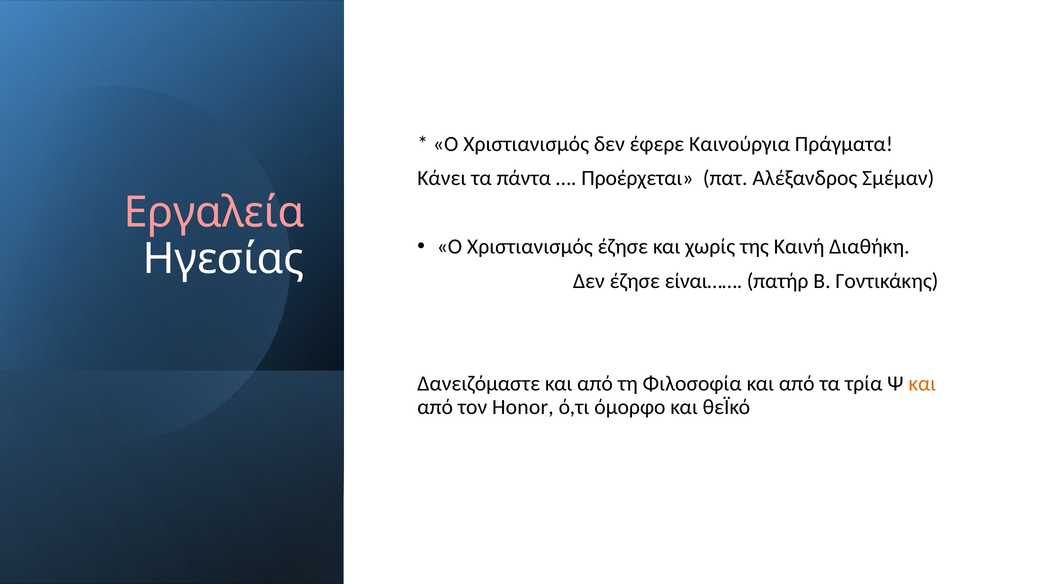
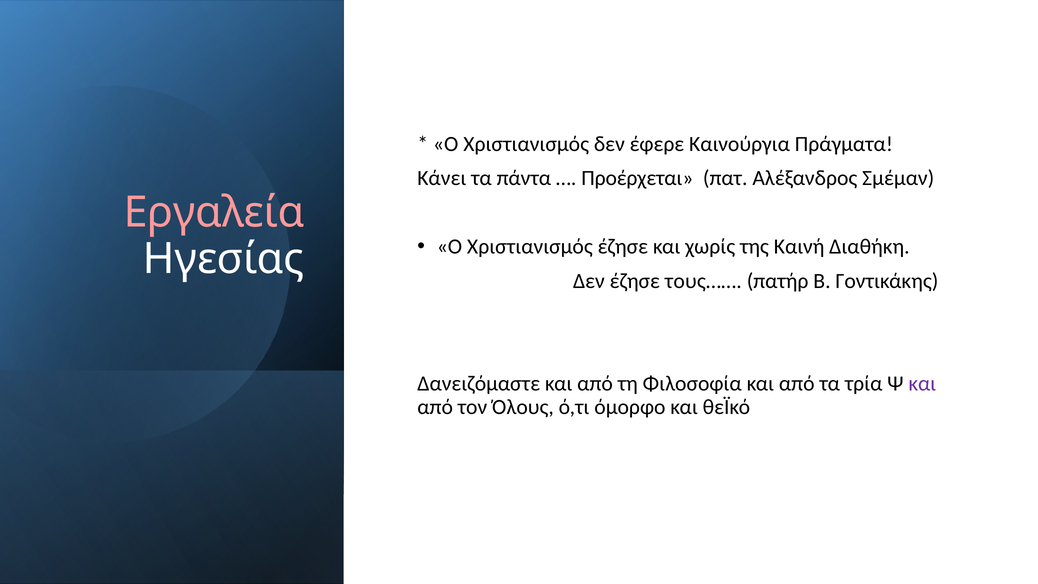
είναι……: είναι…… -> τους……
και at (922, 383) colour: orange -> purple
Honor: Honor -> Όλους
